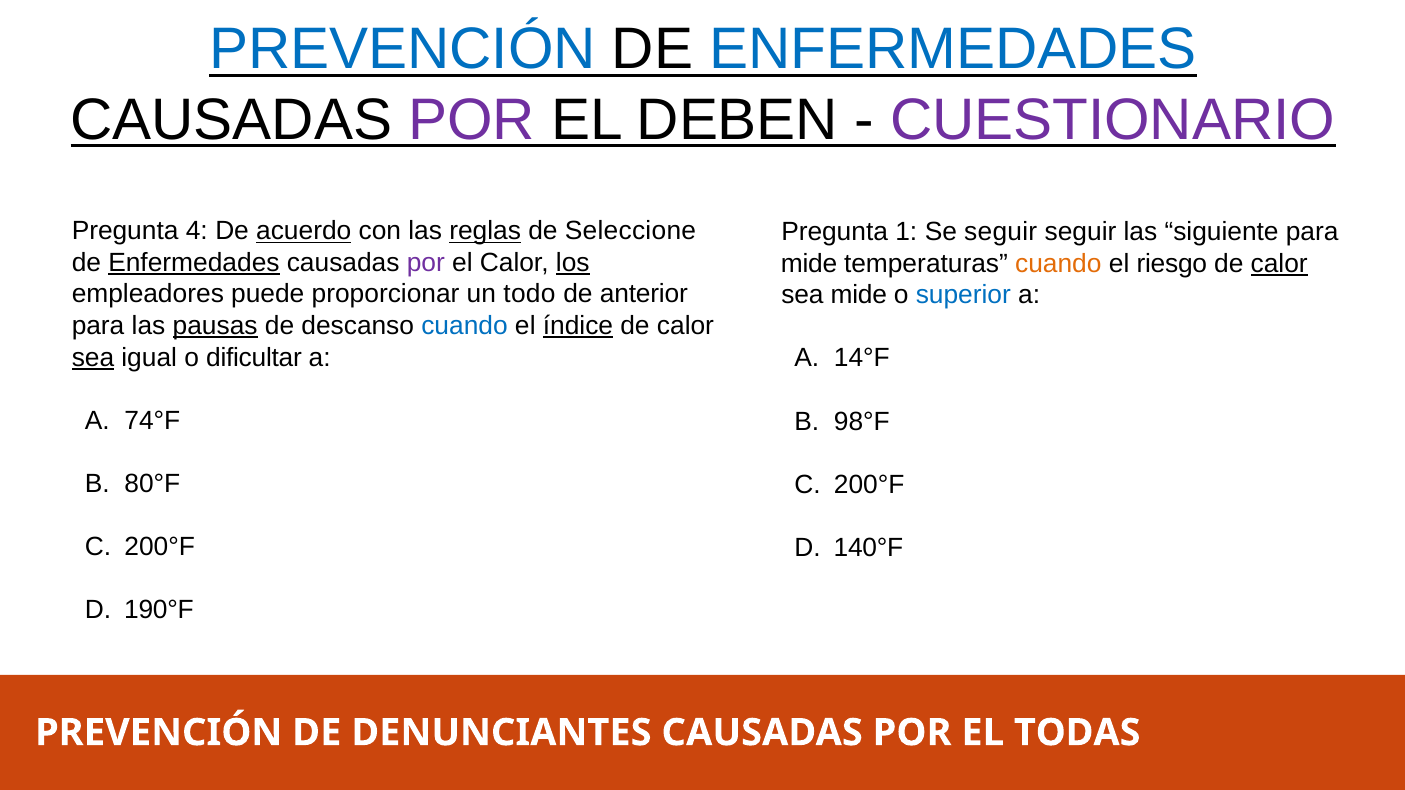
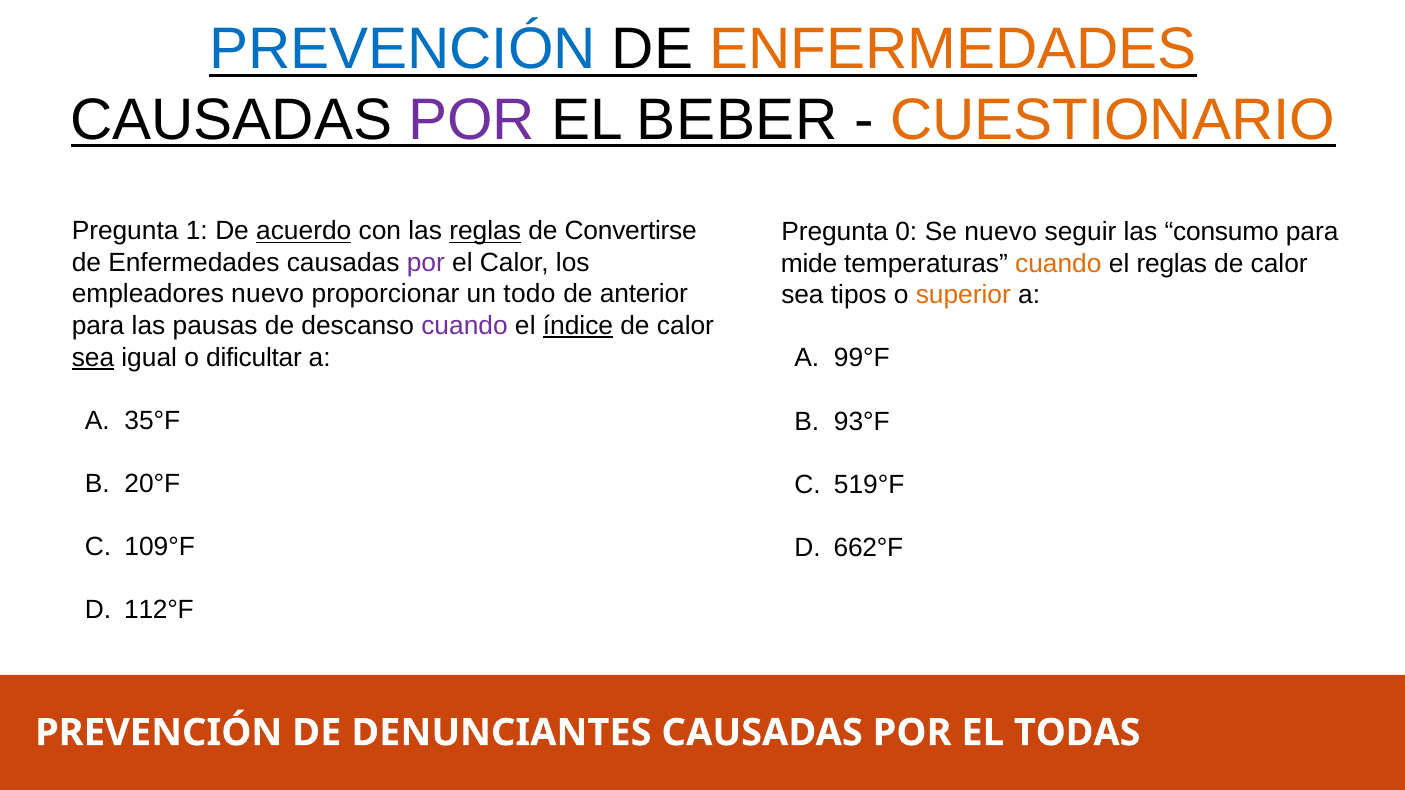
ENFERMEDADES at (953, 50) colour: blue -> orange
DEBEN: DEBEN -> BEBER
CUESTIONARIO colour: purple -> orange
4: 4 -> 1
Seleccione: Seleccione -> Convertirse
1: 1 -> 0
Se seguir: seguir -> nuevo
siguiente: siguiente -> consumo
Enfermedades at (194, 263) underline: present -> none
los underline: present -> none
el riesgo: riesgo -> reglas
calor at (1279, 264) underline: present -> none
empleadores puede: puede -> nuevo
sea mide: mide -> tipos
superior colour: blue -> orange
pausas underline: present -> none
cuando at (465, 326) colour: blue -> purple
14°F: 14°F -> 99°F
74°F: 74°F -> 35°F
98°F: 98°F -> 93°F
80°F: 80°F -> 20°F
200°F at (869, 485): 200°F -> 519°F
200°F at (160, 547): 200°F -> 109°F
140°F: 140°F -> 662°F
190°F: 190°F -> 112°F
